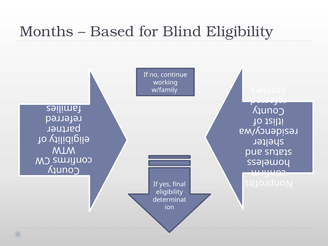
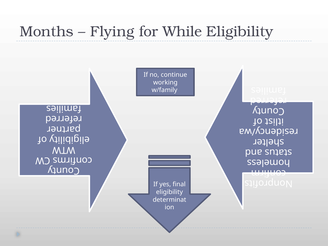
Based: Based -> Flying
Blind: Blind -> While
